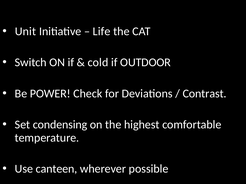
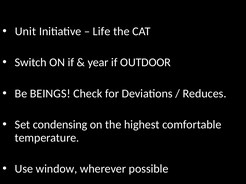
cold: cold -> year
POWER: POWER -> BEINGS
Contrast: Contrast -> Reduces
canteen: canteen -> window
